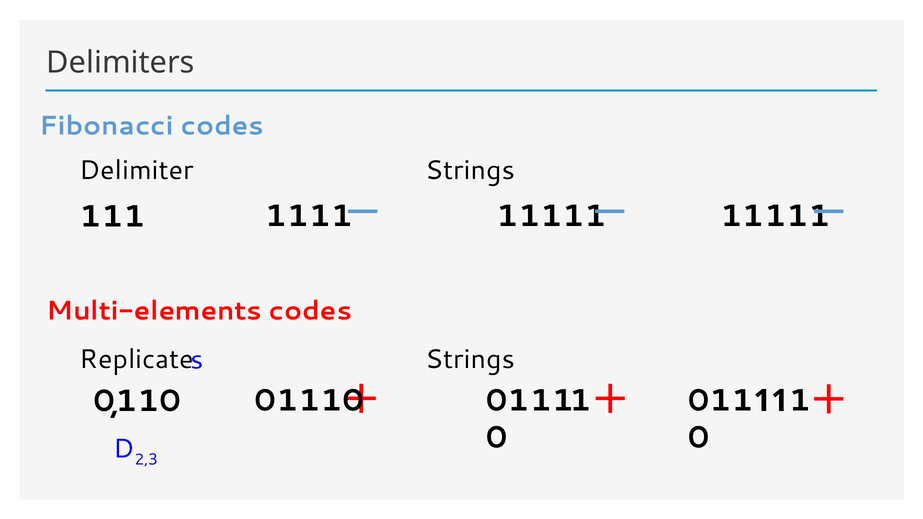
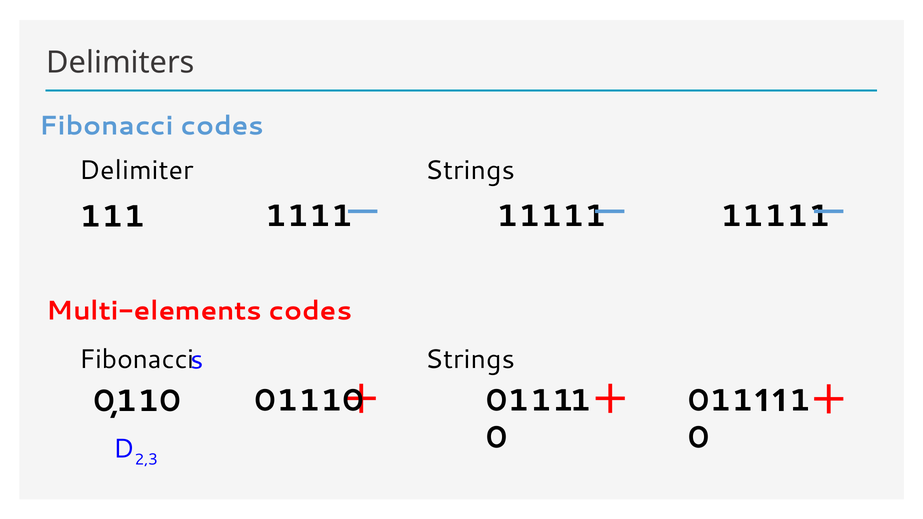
Replicate at (137, 359): Replicate -> Fibonacci
